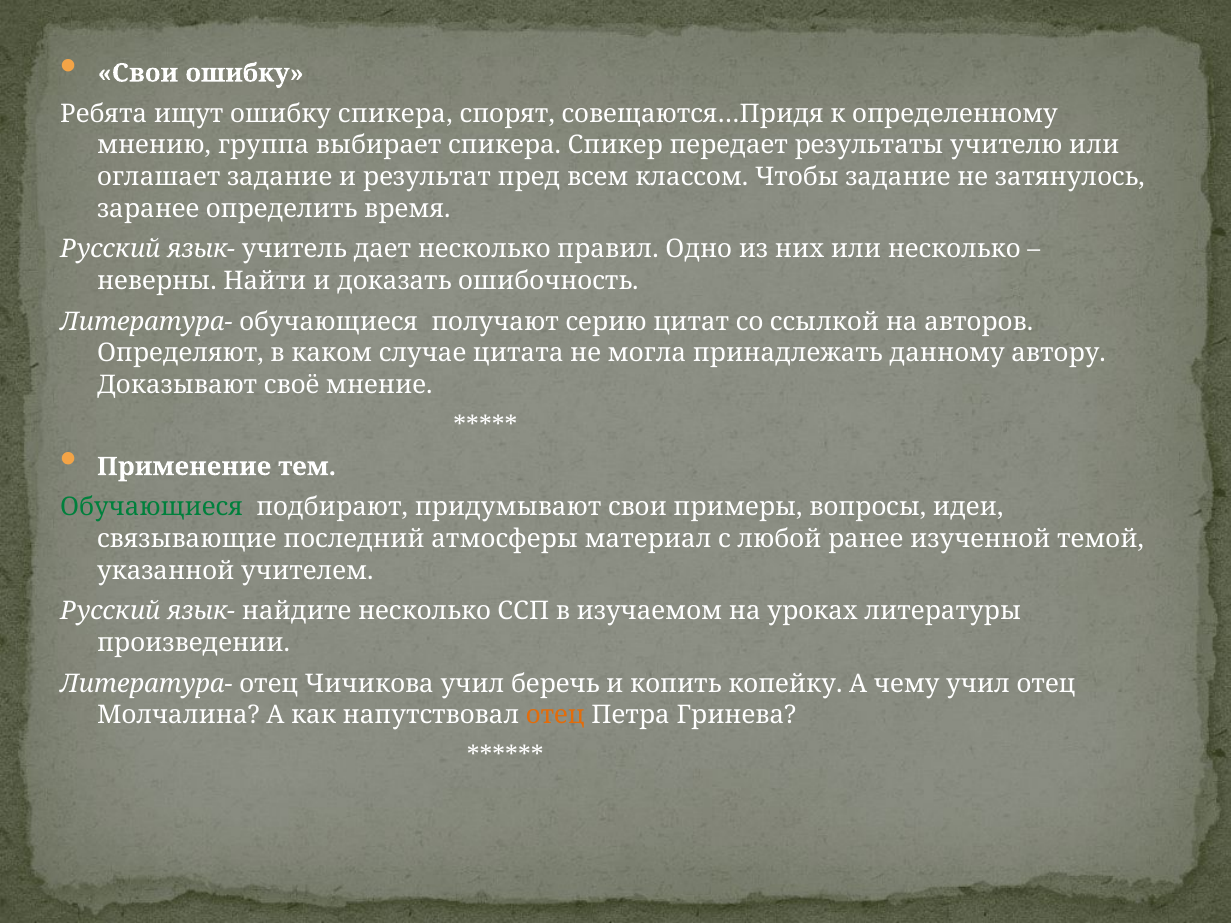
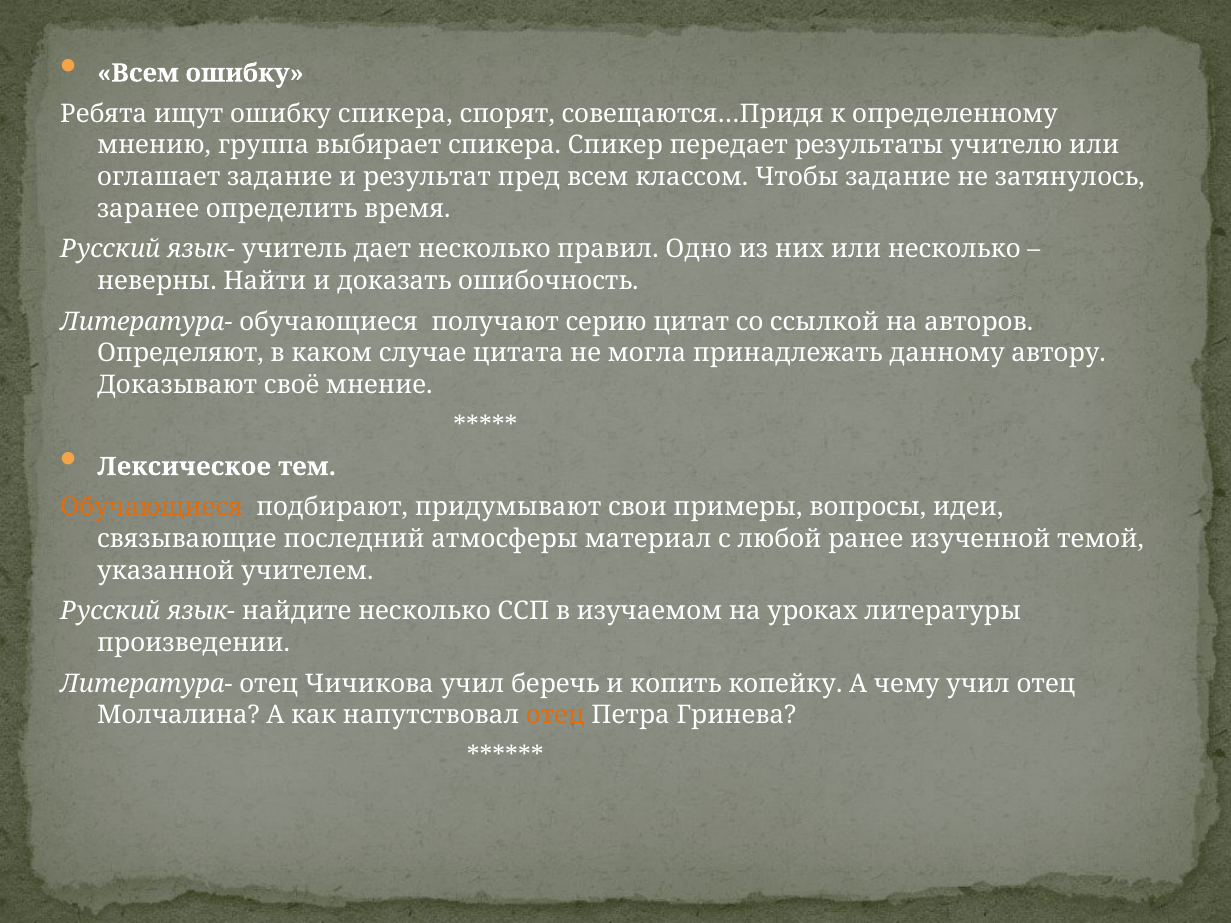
Свои at (138, 73): Свои -> Всем
Применение: Применение -> Лексическое
Обучающиеся at (152, 508) colour: green -> orange
